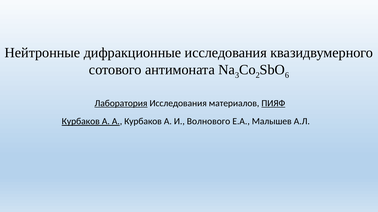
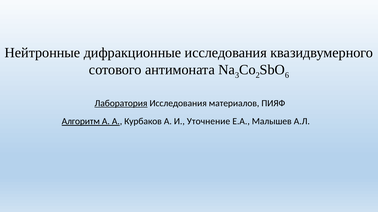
ПИЯФ underline: present -> none
Курбаков at (81, 122): Курбаков -> Алгоритм
Волнового: Волнового -> Уточнение
